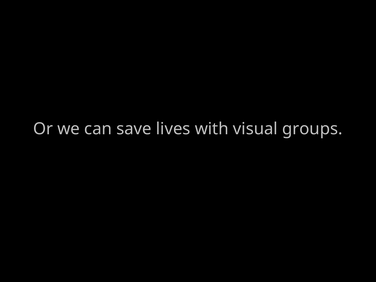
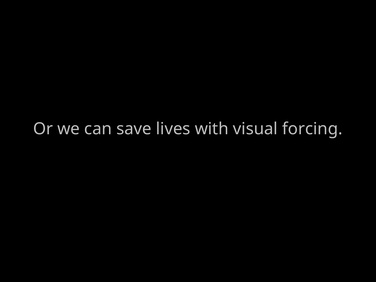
groups: groups -> forcing
